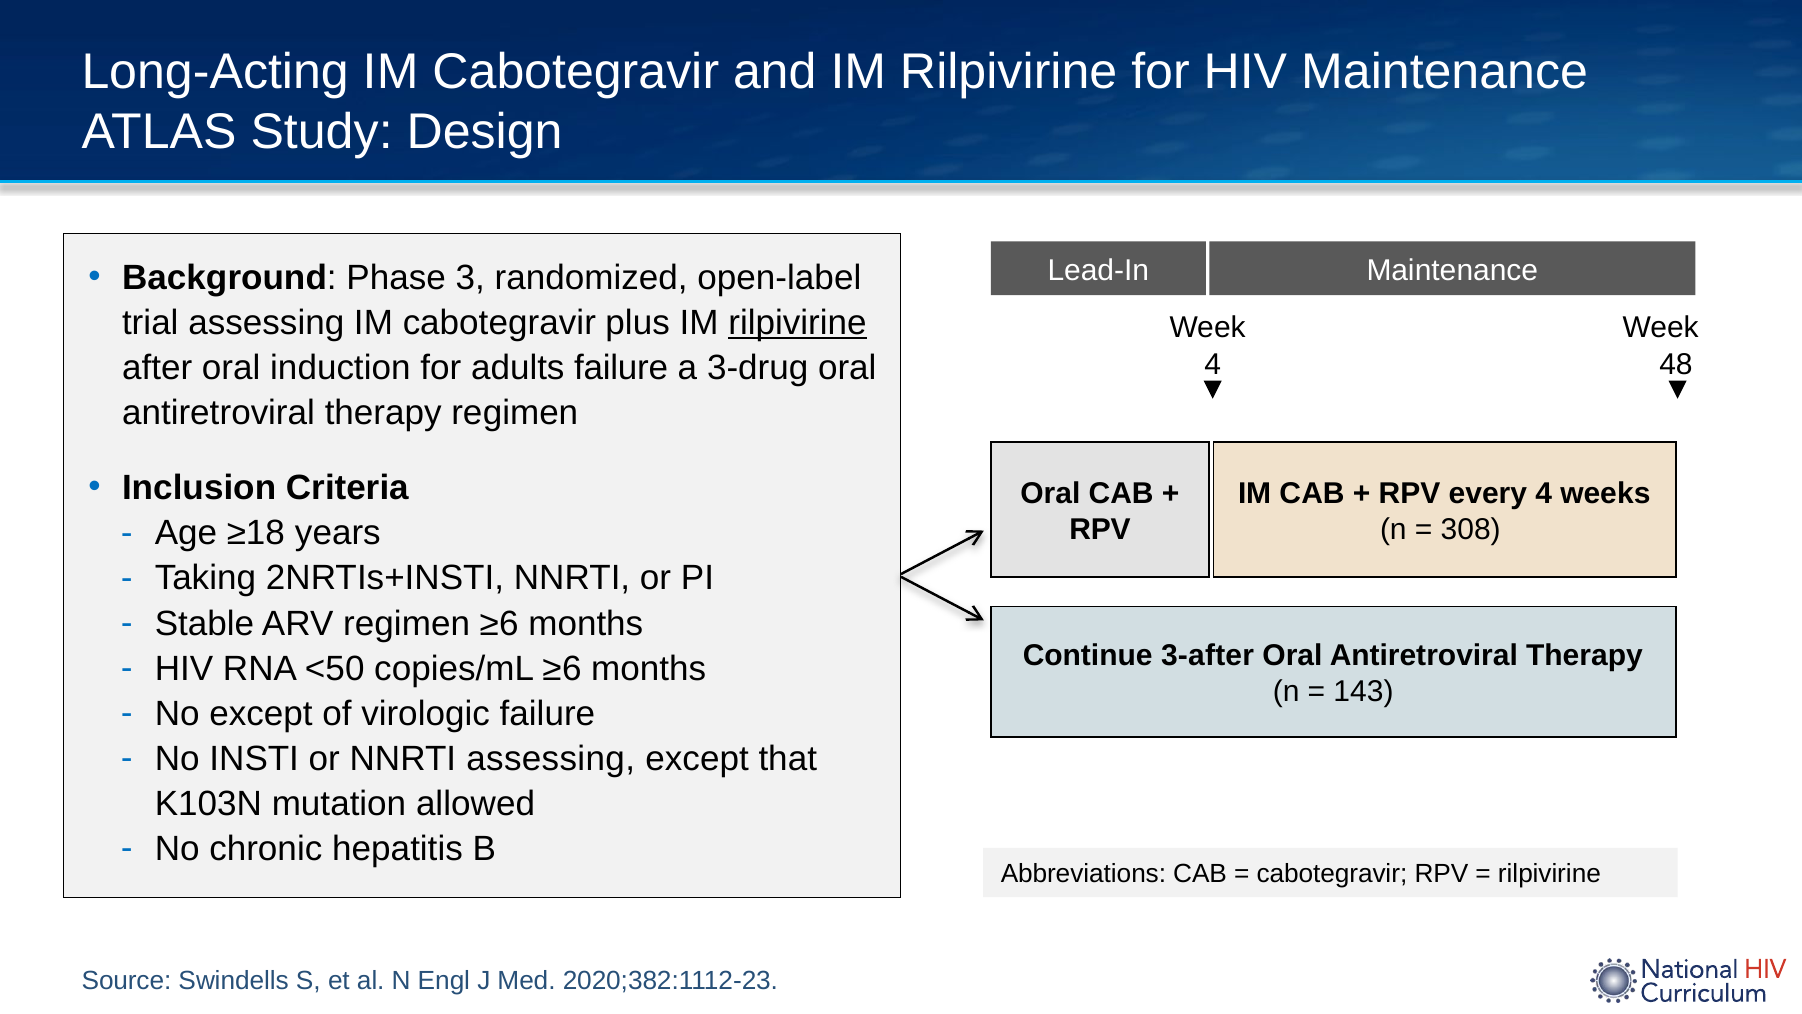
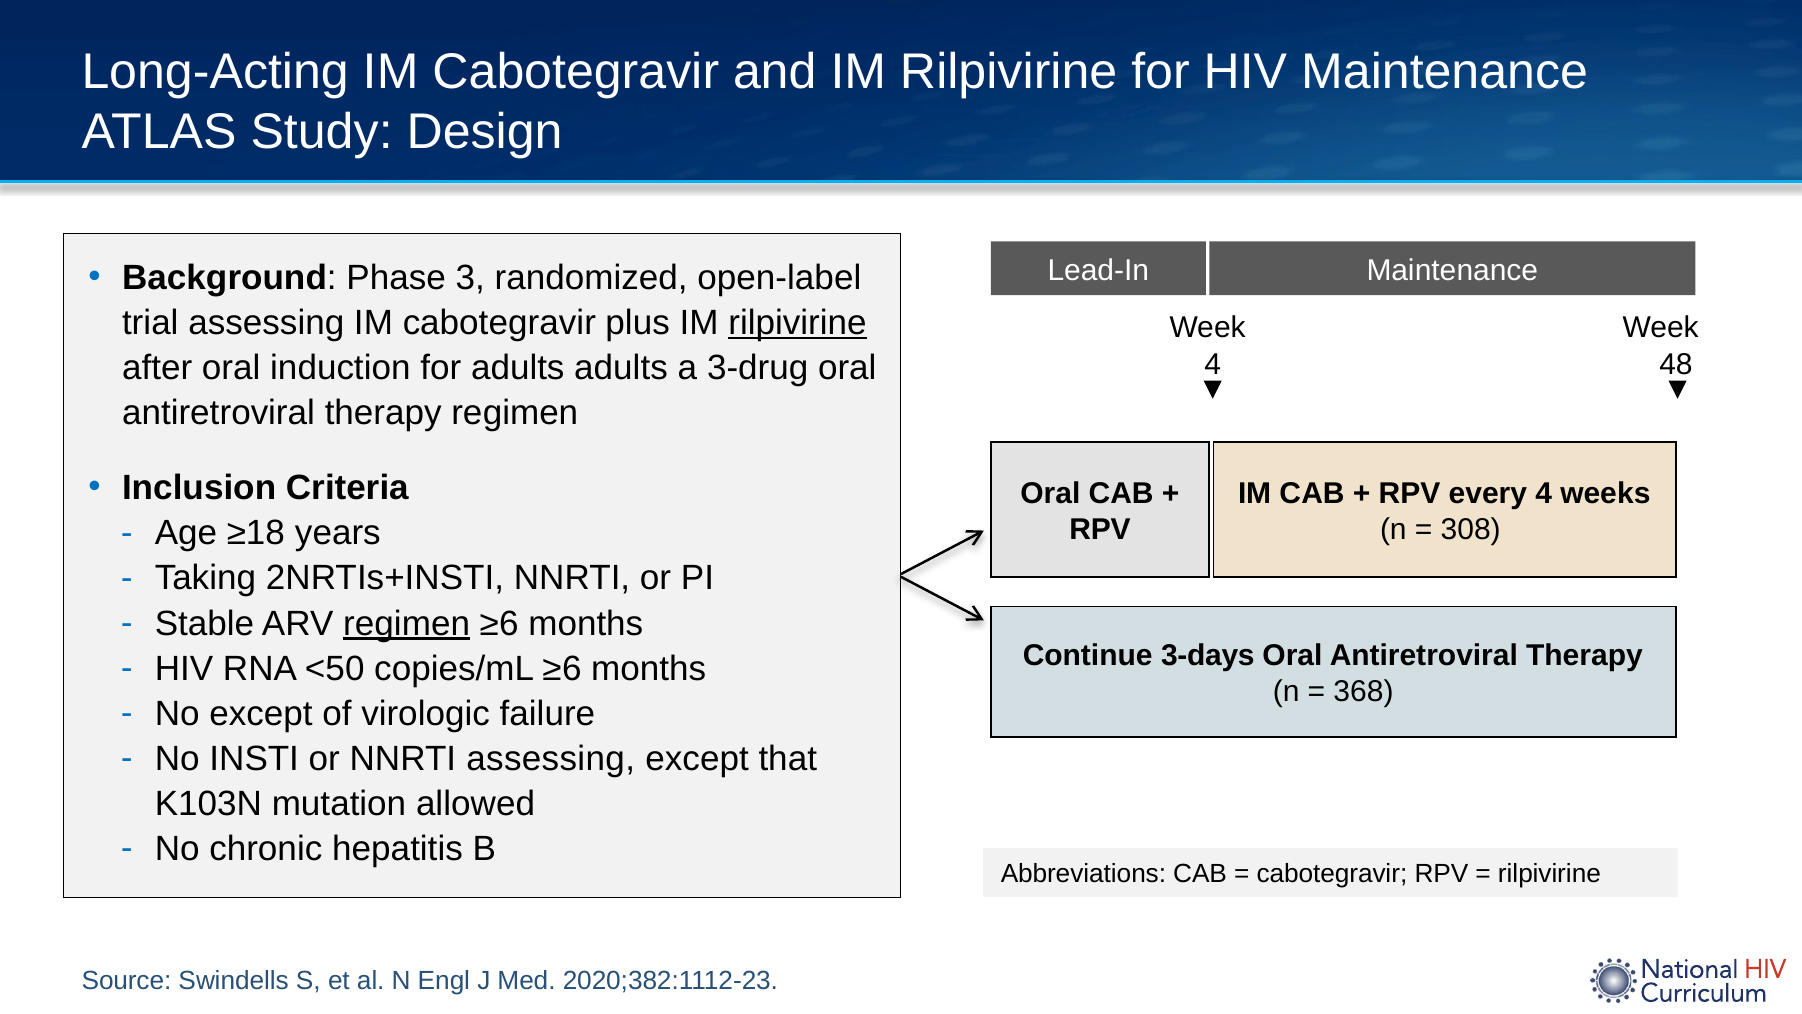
adults failure: failure -> adults
regimen at (407, 623) underline: none -> present
3-after: 3-after -> 3-days
143: 143 -> 368
